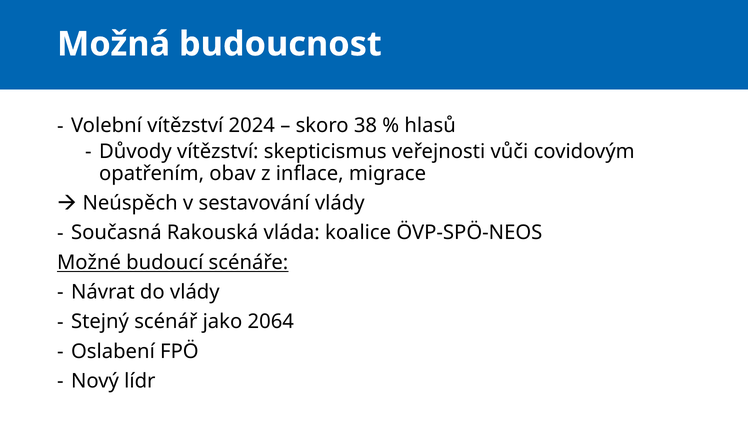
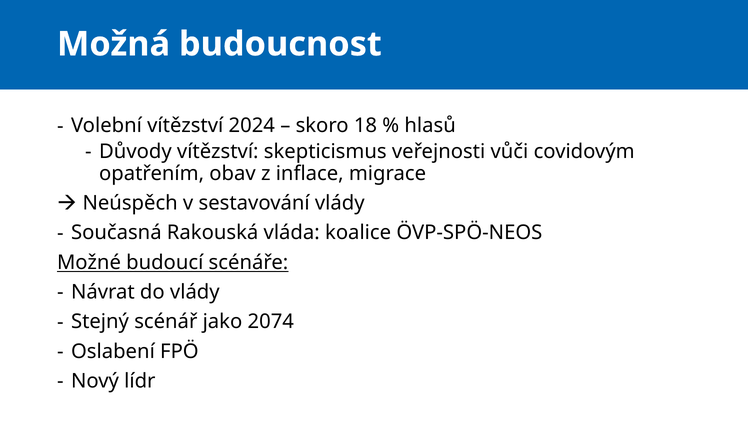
38: 38 -> 18
2064: 2064 -> 2074
